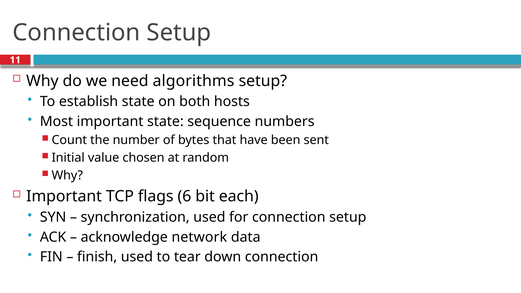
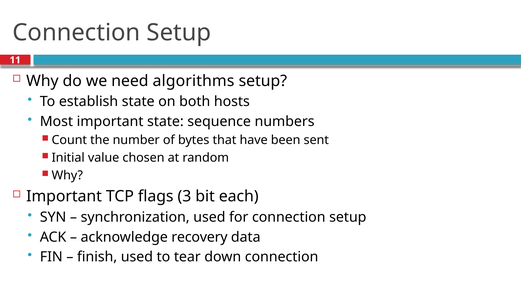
6: 6 -> 3
network: network -> recovery
